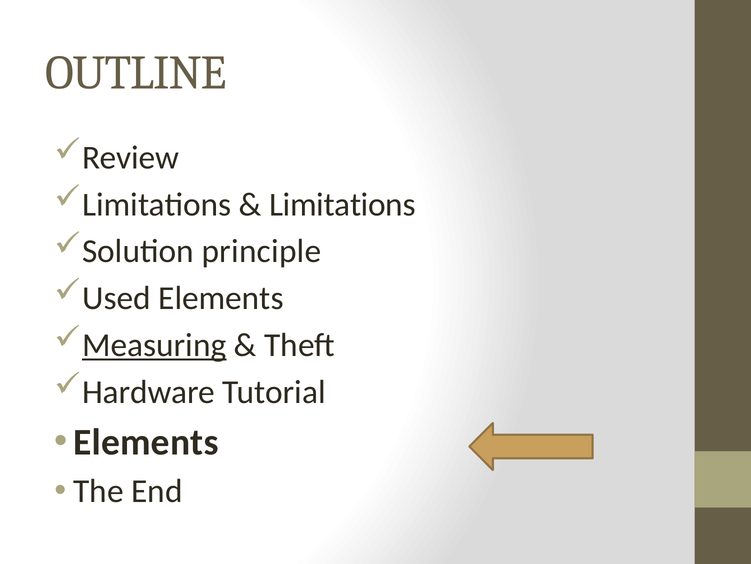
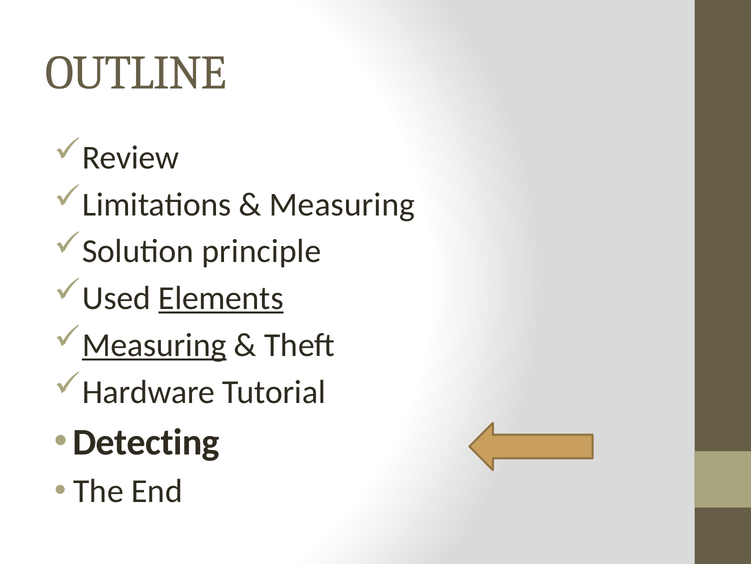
Limitations at (342, 204): Limitations -> Measuring
Elements at (221, 298) underline: none -> present
Elements at (146, 442): Elements -> Detecting
